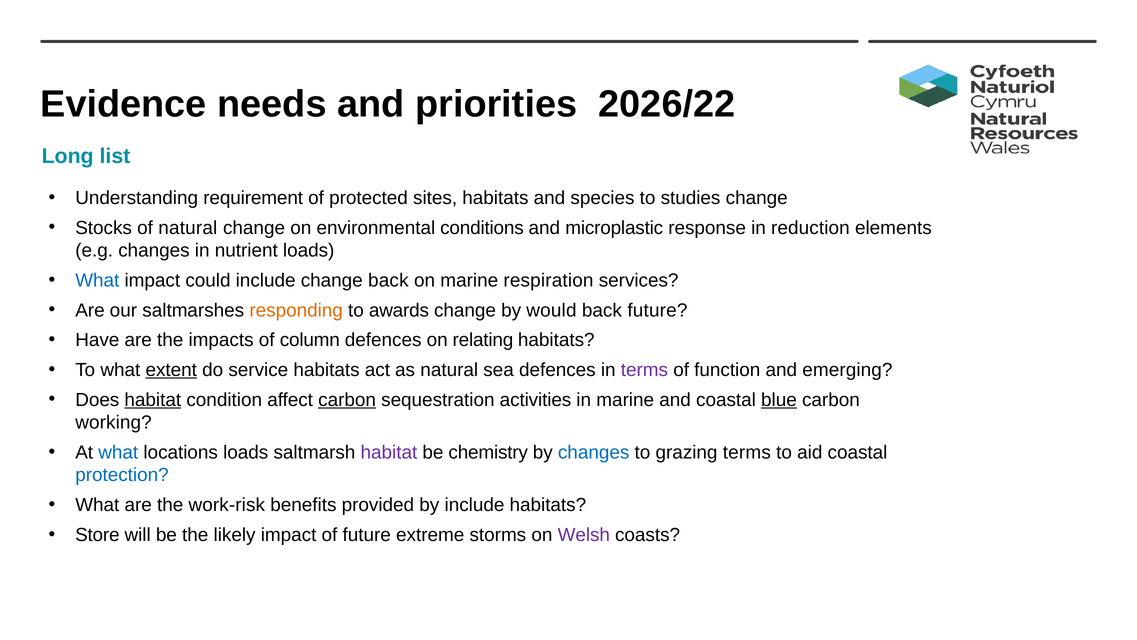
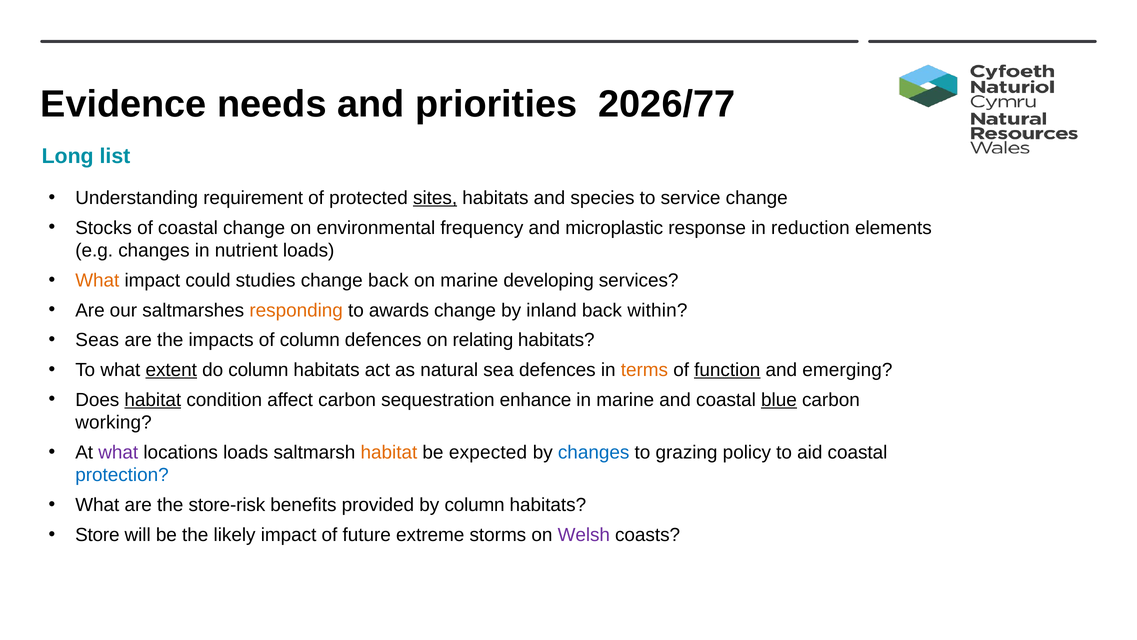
2026/22: 2026/22 -> 2026/77
sites underline: none -> present
studies: studies -> service
of natural: natural -> coastal
conditions: conditions -> frequency
What at (97, 280) colour: blue -> orange
could include: include -> studies
respiration: respiration -> developing
would: would -> inland
back future: future -> within
Have: Have -> Seas
do service: service -> column
terms at (644, 370) colour: purple -> orange
function underline: none -> present
carbon at (347, 400) underline: present -> none
activities: activities -> enhance
what at (118, 452) colour: blue -> purple
habitat at (389, 452) colour: purple -> orange
chemistry: chemistry -> expected
grazing terms: terms -> policy
work-risk: work-risk -> store-risk
by include: include -> column
